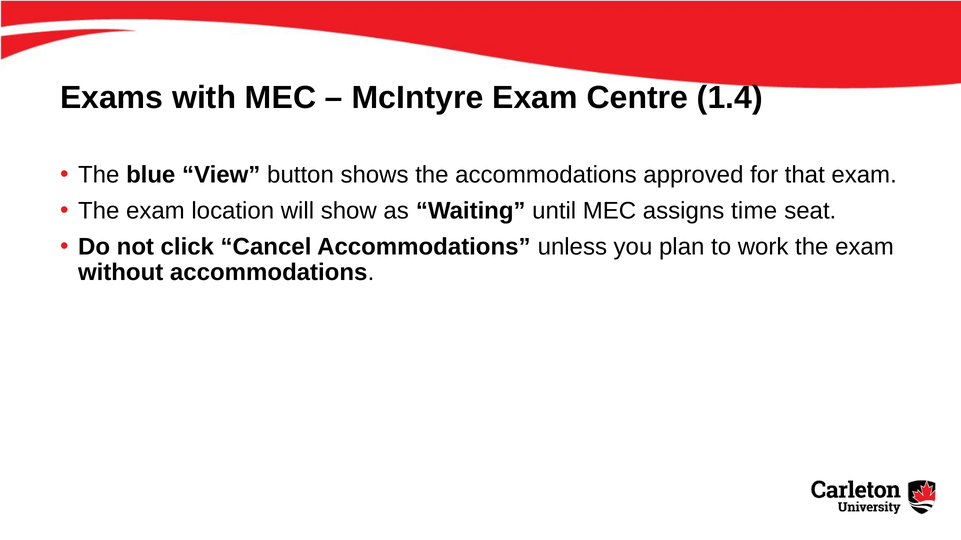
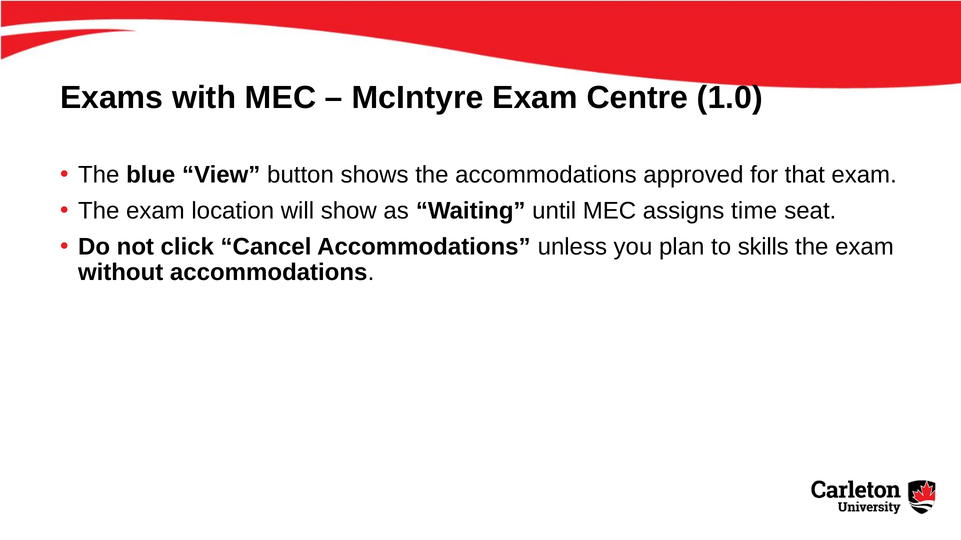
1.4: 1.4 -> 1.0
work: work -> skills
